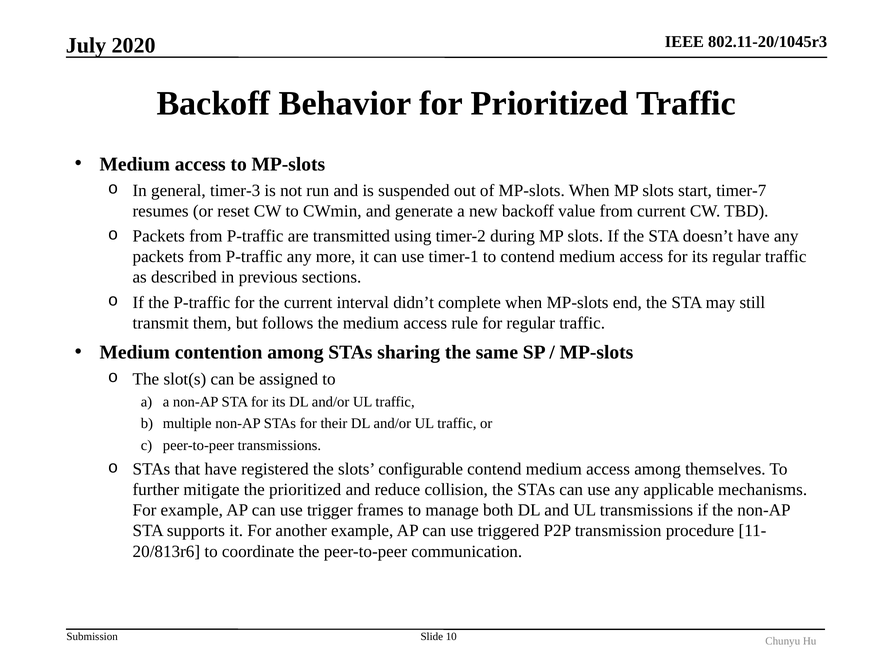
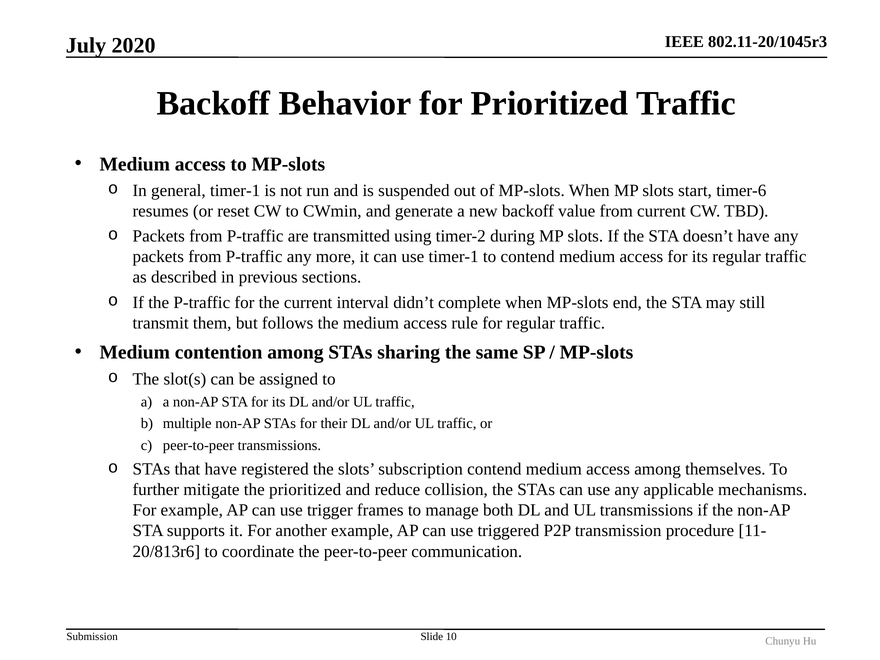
general timer-3: timer-3 -> timer-1
timer-7: timer-7 -> timer-6
configurable: configurable -> subscription
